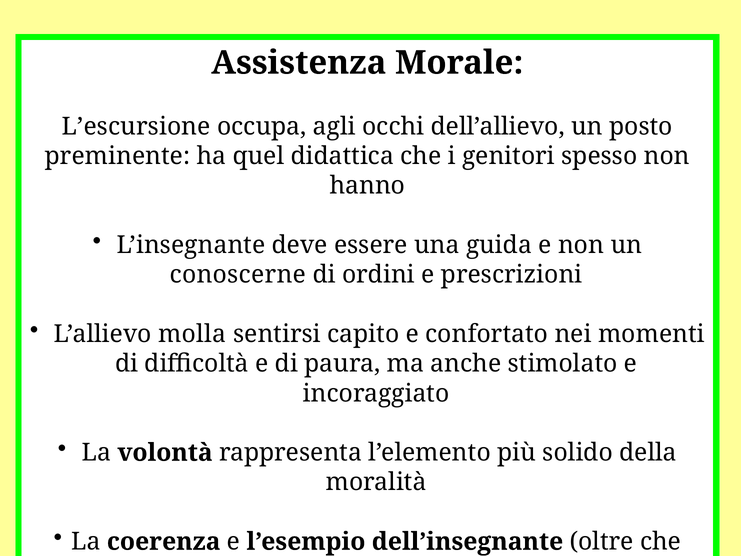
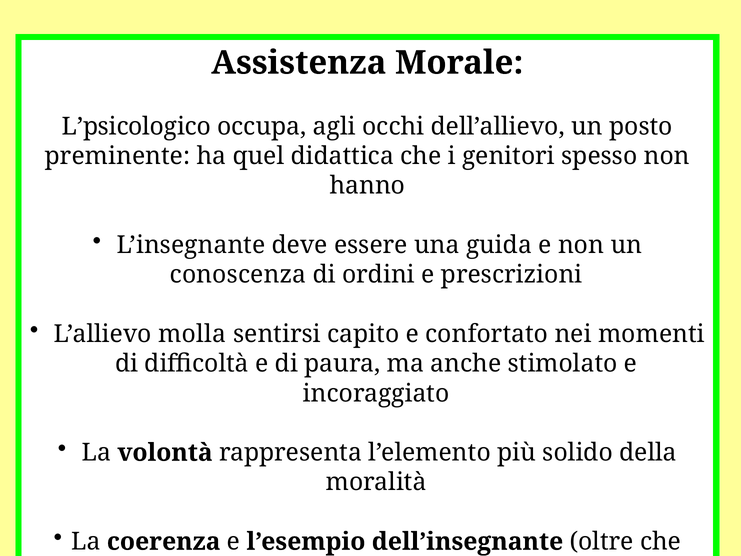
L’escursione: L’escursione -> L’psicologico
conoscerne: conoscerne -> conoscenza
